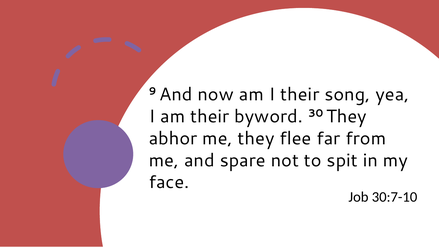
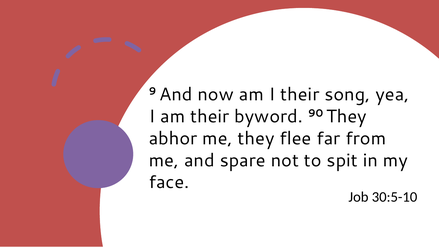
30: 30 -> 90
30:7-10: 30:7-10 -> 30:5-10
